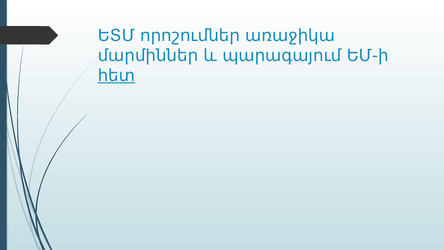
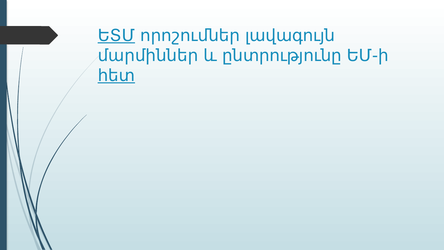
ԵՏՄ underline: none -> present
առաջիկա: առաջիկա -> լավագույն
պարագայում: պարագայում -> ընտրությունը
